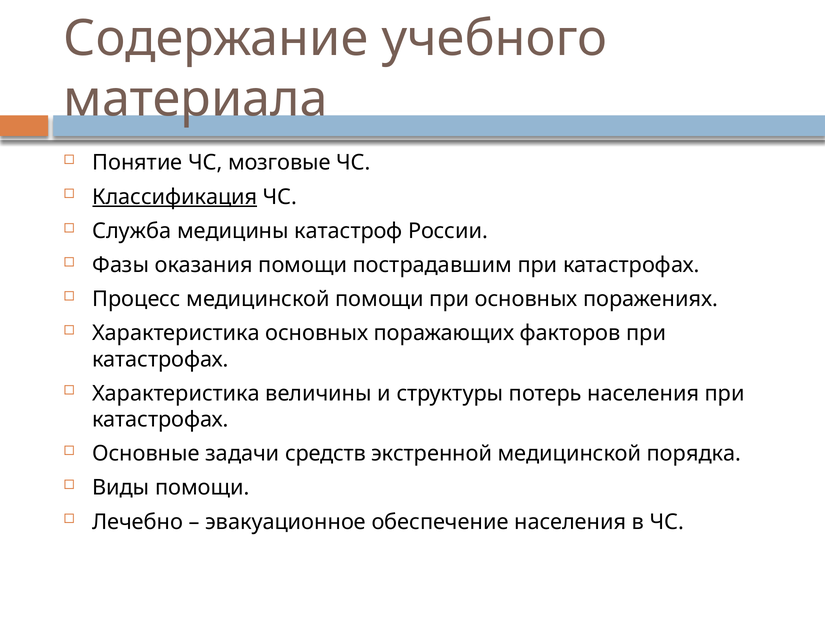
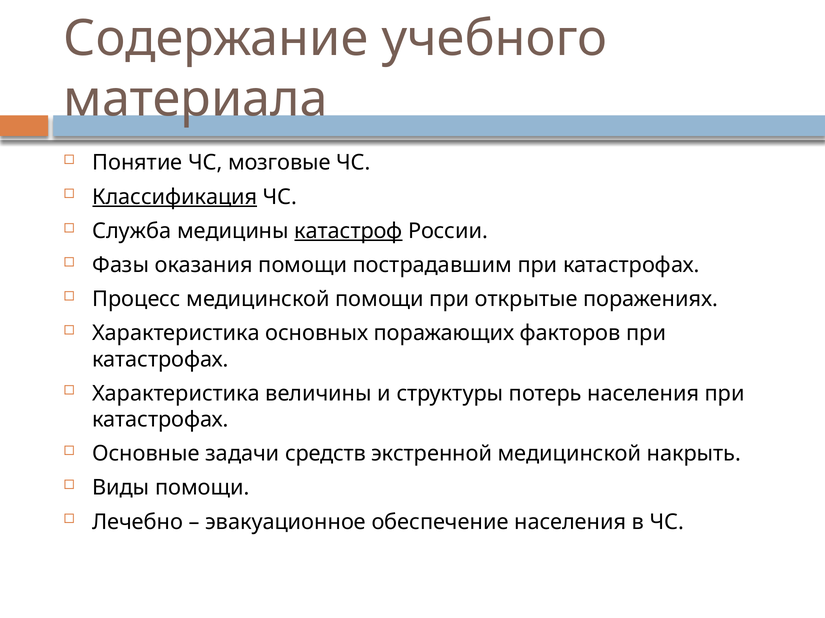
катастроф underline: none -> present
при основных: основных -> открытые
порядка: порядка -> накрыть
